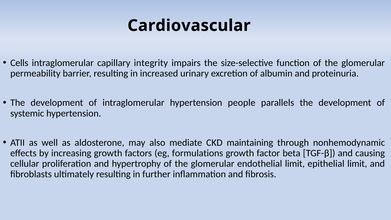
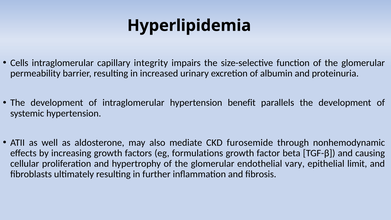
Cardiovascular: Cardiovascular -> Hyperlipidemia
people: people -> benefit
maintaining: maintaining -> furosemide
endothelial limit: limit -> vary
